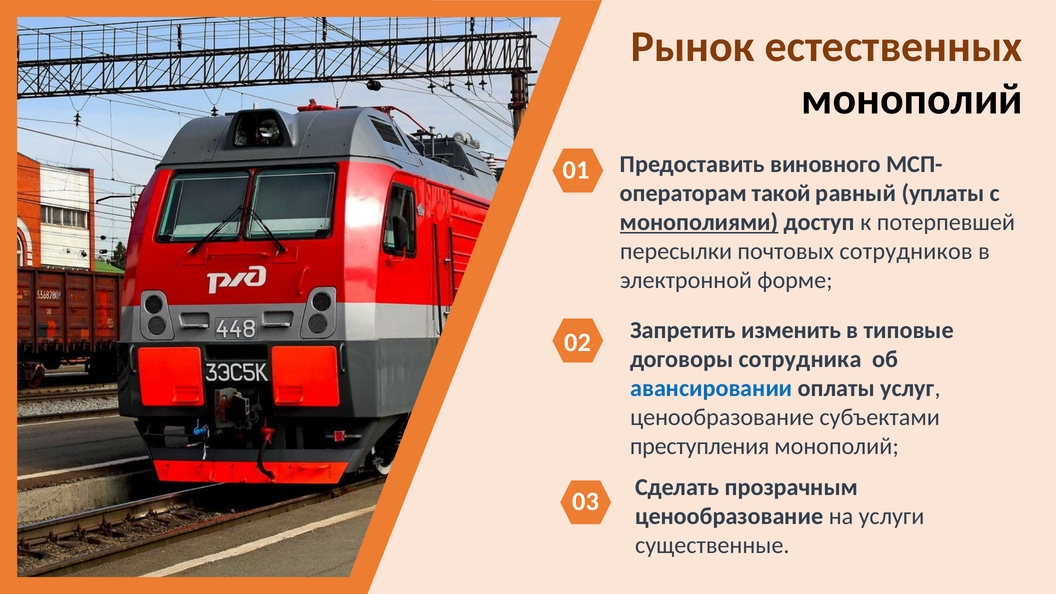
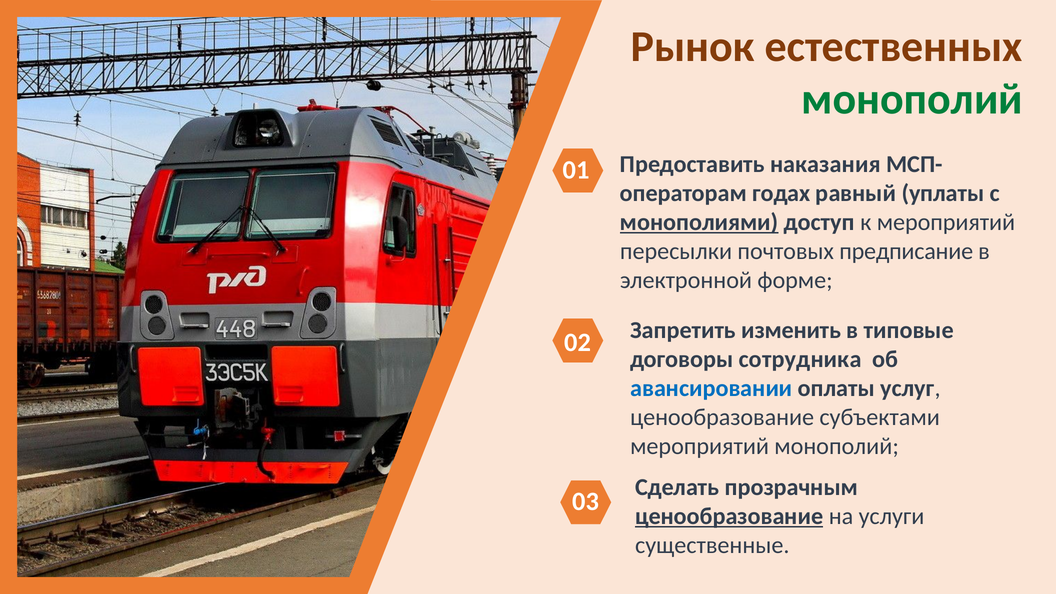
монополий at (912, 99) colour: black -> green
виновного: виновного -> наказания
такой: такой -> годах
к потерпевшей: потерпевшей -> мероприятий
сотрудников: сотрудников -> предписание
преступления at (700, 446): преступления -> мероприятий
ценообразование at (729, 516) underline: none -> present
